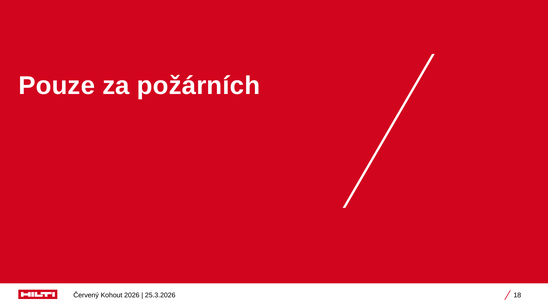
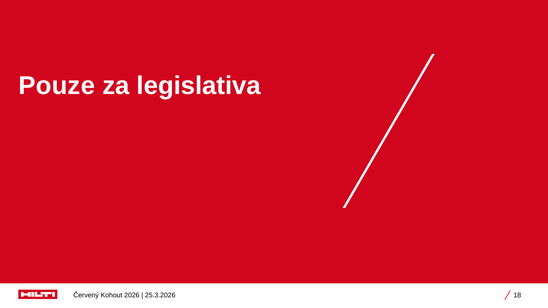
požárních: požárních -> legislativa
